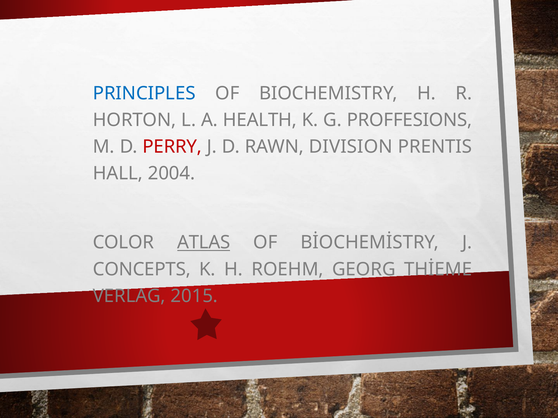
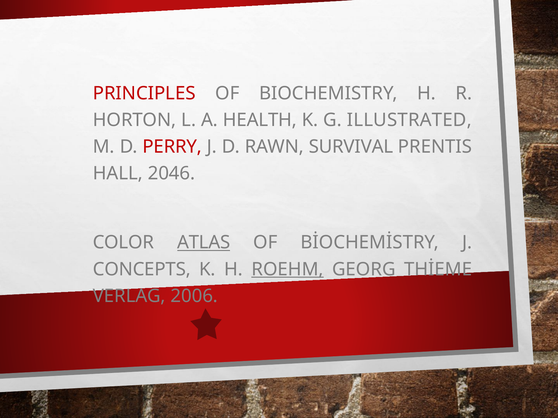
PRINCIPLES colour: blue -> red
PROFFESIONS: PROFFESIONS -> ILLUSTRATED
DIVISION: DIVISION -> SURVIVAL
2004: 2004 -> 2046
ROEHM underline: none -> present
2015: 2015 -> 2006
